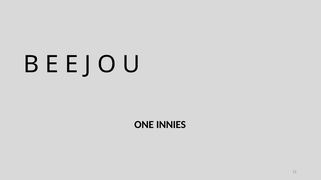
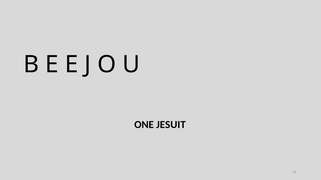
INNIES: INNIES -> JESUIT
